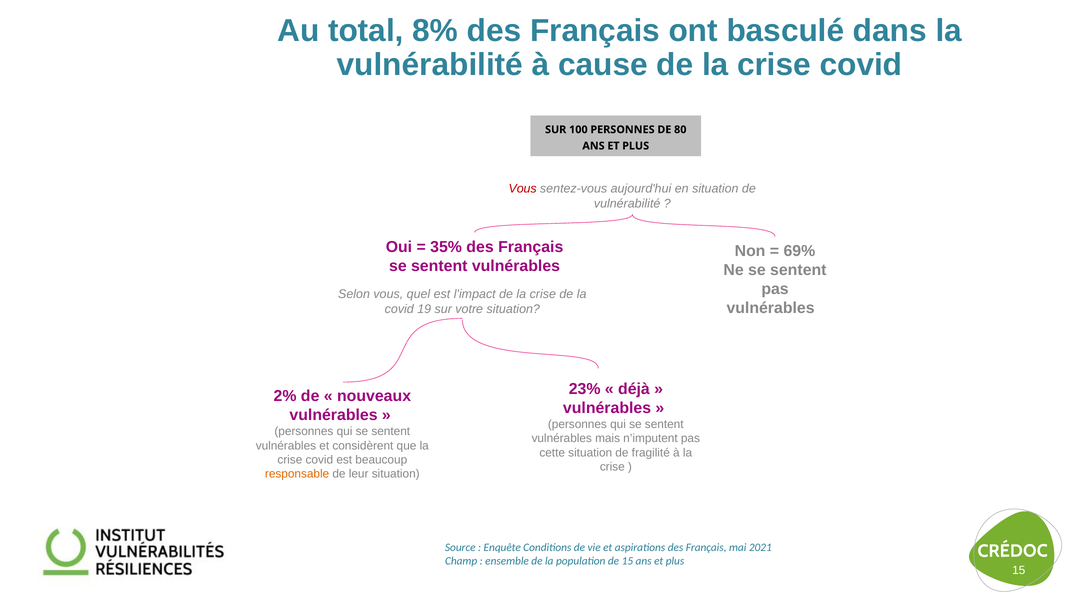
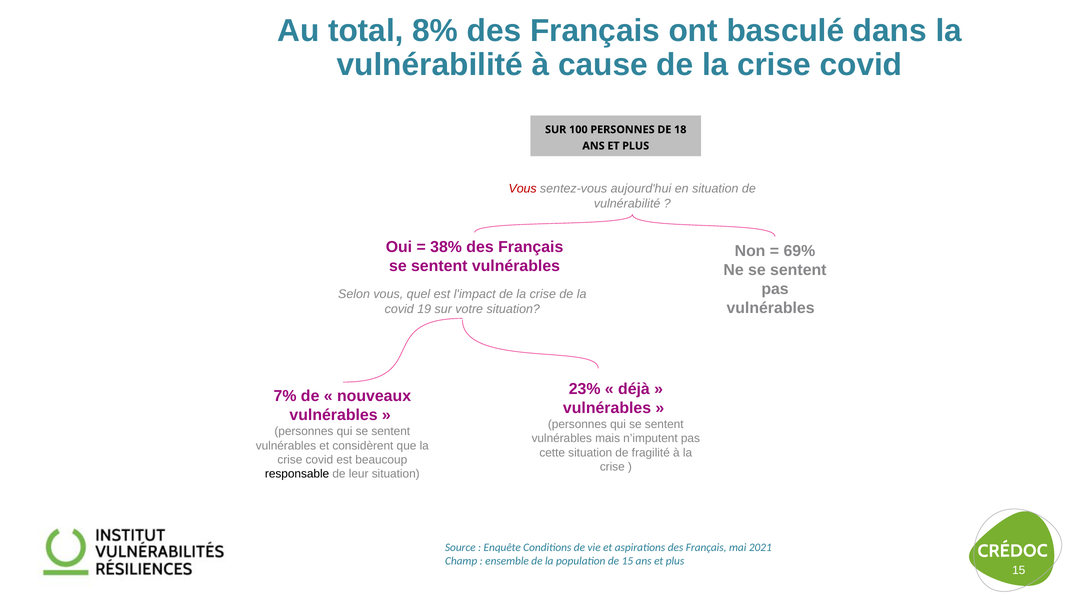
80: 80 -> 18
35%: 35% -> 38%
2%: 2% -> 7%
responsable colour: orange -> black
